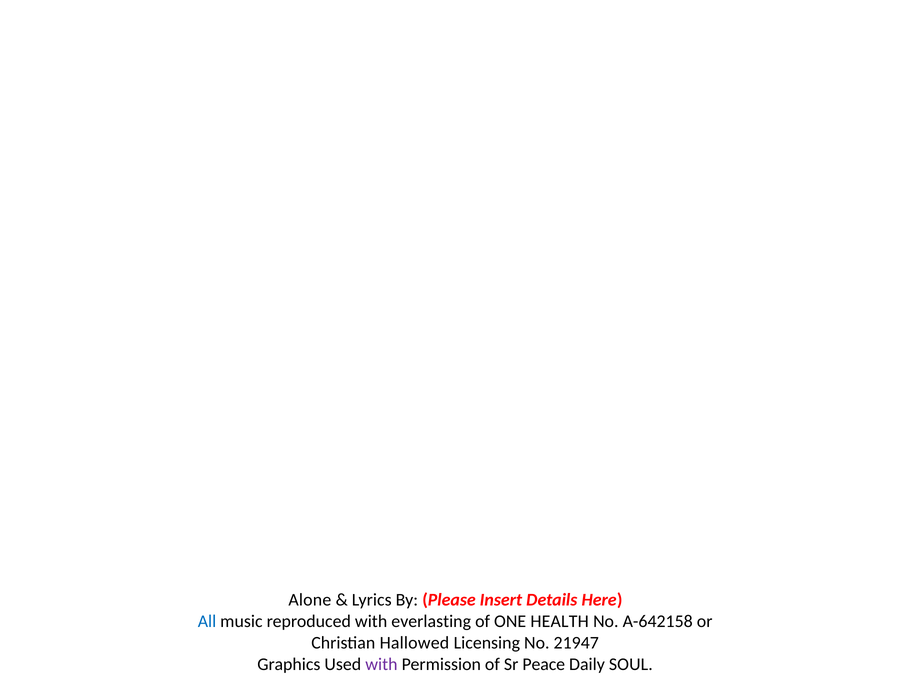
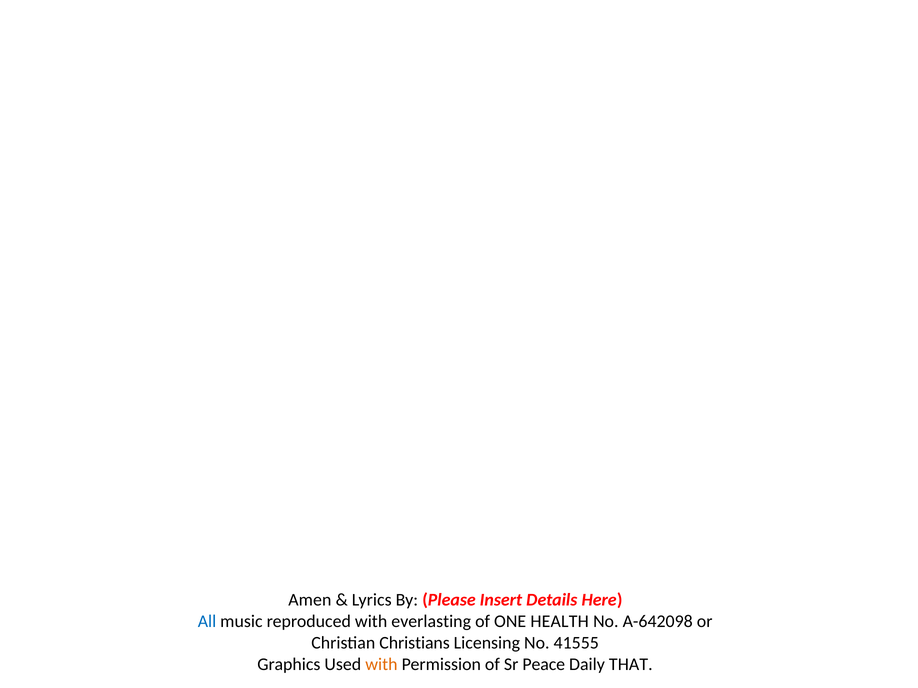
Alone: Alone -> Amen
A-642158: A-642158 -> A-642098
Hallowed: Hallowed -> Christians
21947: 21947 -> 41555
with at (381, 665) colour: purple -> orange
SOUL: SOUL -> THAT
